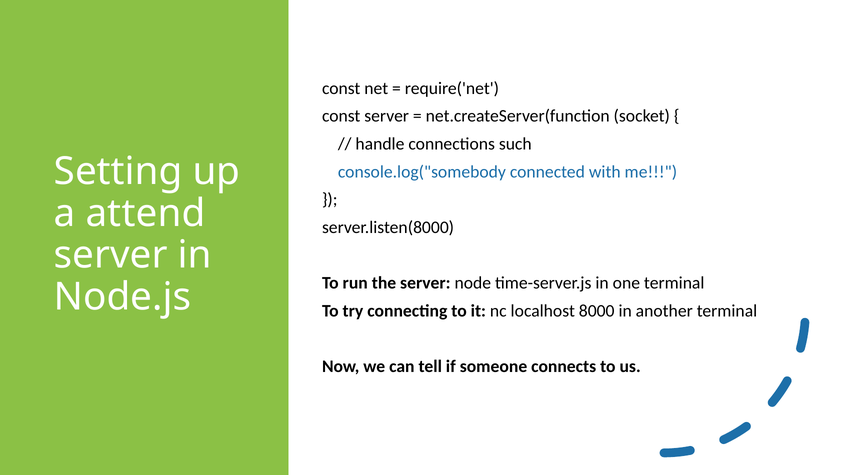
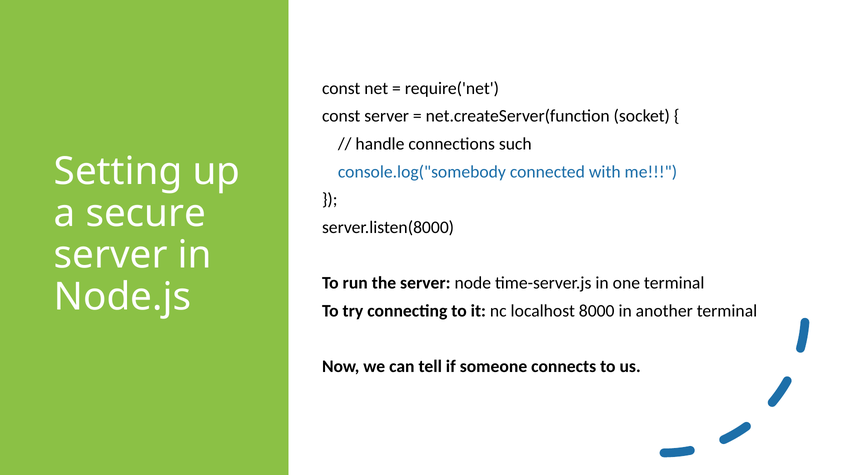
attend: attend -> secure
